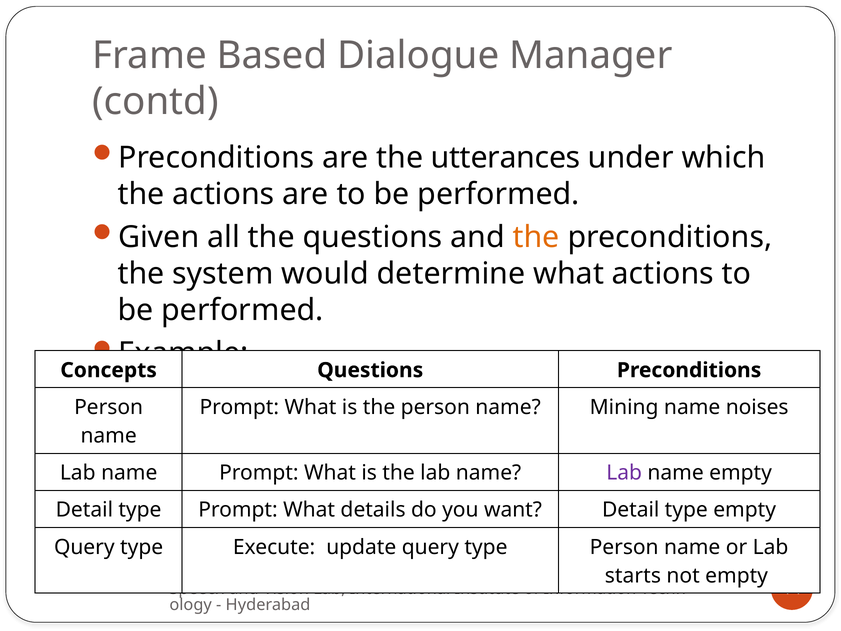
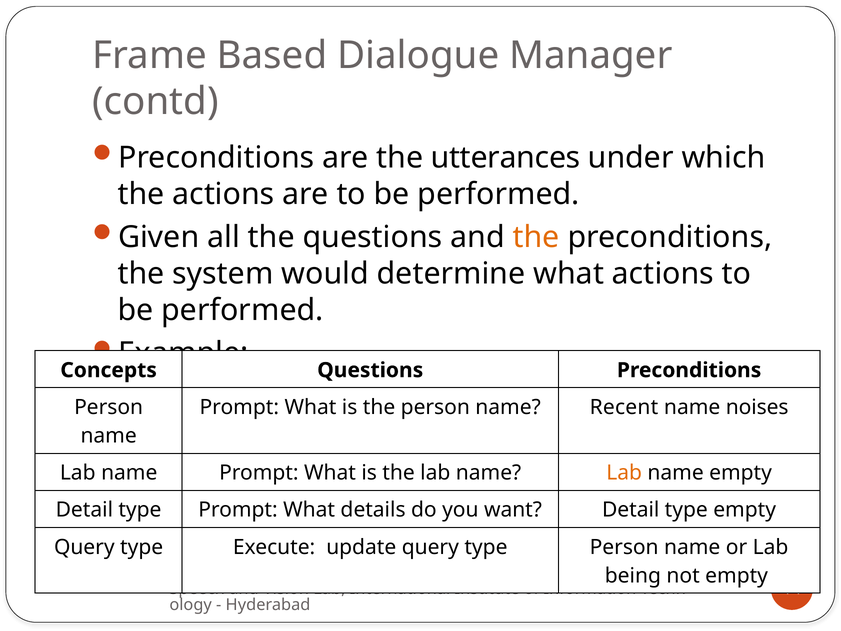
Mining: Mining -> Recent
Lab at (624, 473) colour: purple -> orange
starts: starts -> being
